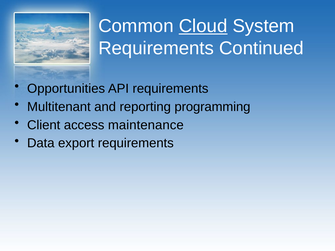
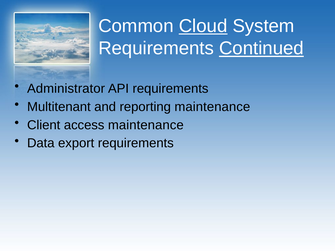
Continued underline: none -> present
Opportunities: Opportunities -> Administrator
reporting programming: programming -> maintenance
